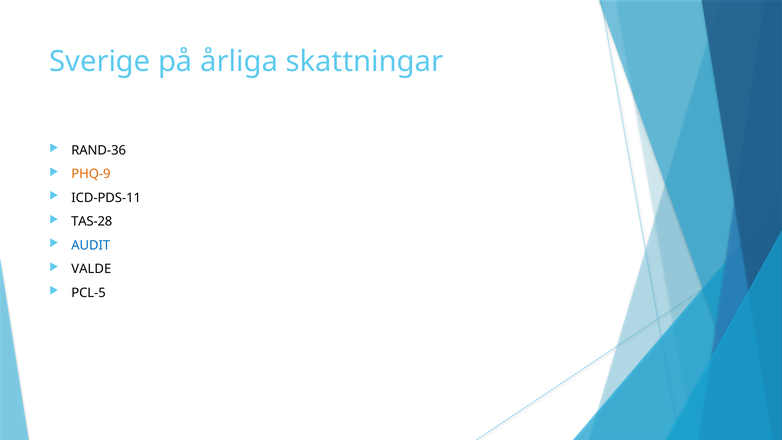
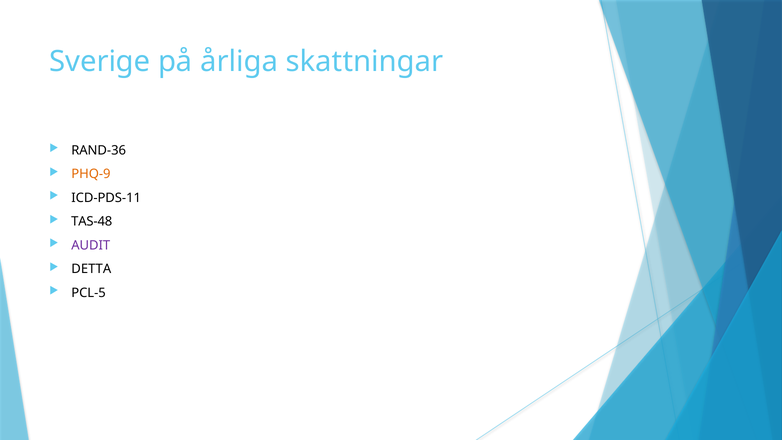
TAS-28: TAS-28 -> TAS-48
AUDIT colour: blue -> purple
VALDE: VALDE -> DETTA
